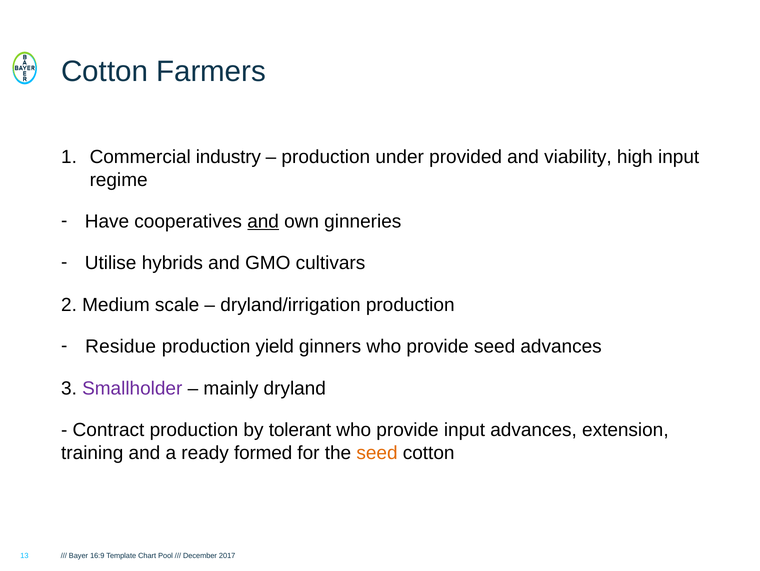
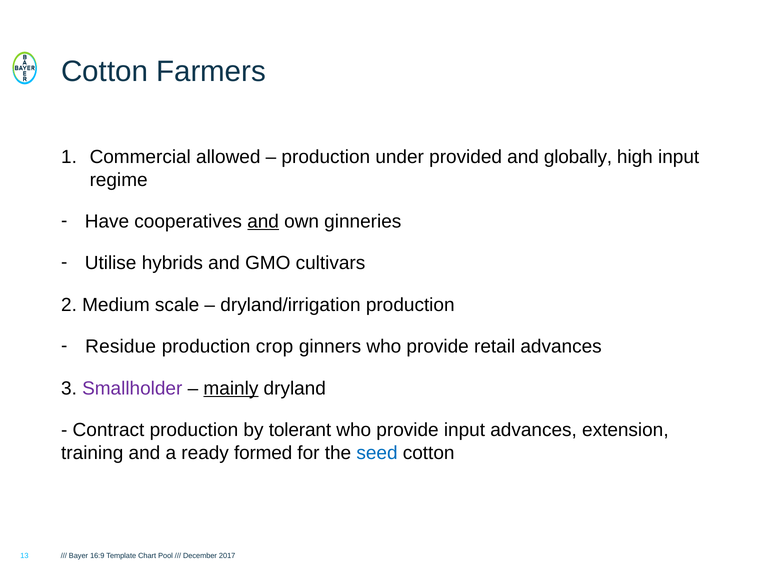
industry: industry -> allowed
viability: viability -> globally
yield: yield -> crop
provide seed: seed -> retail
mainly underline: none -> present
seed at (377, 453) colour: orange -> blue
